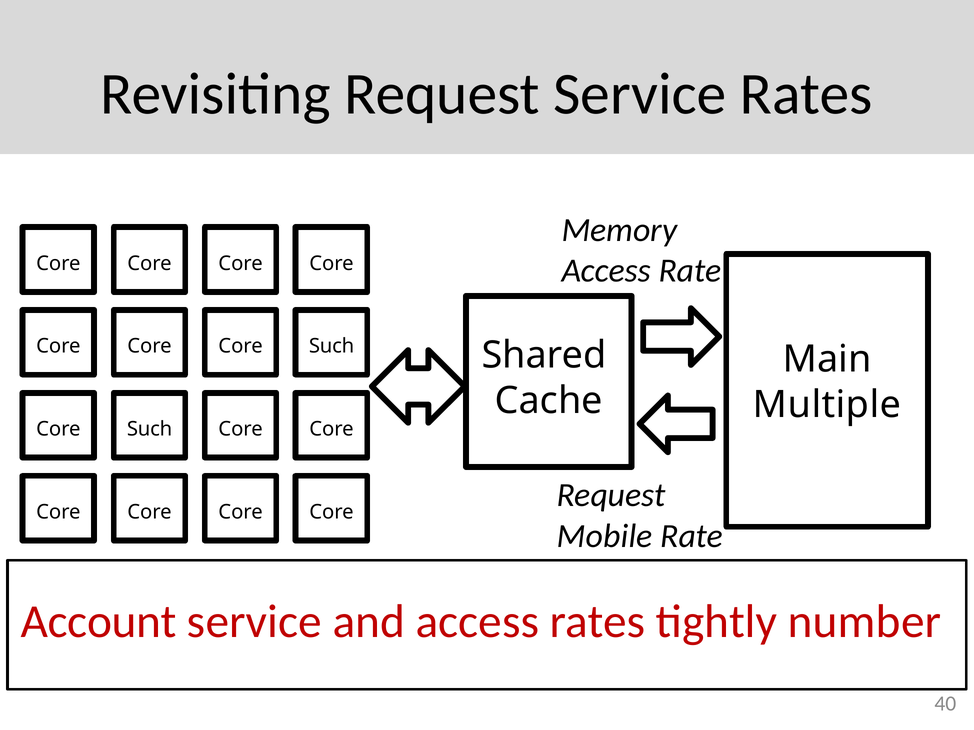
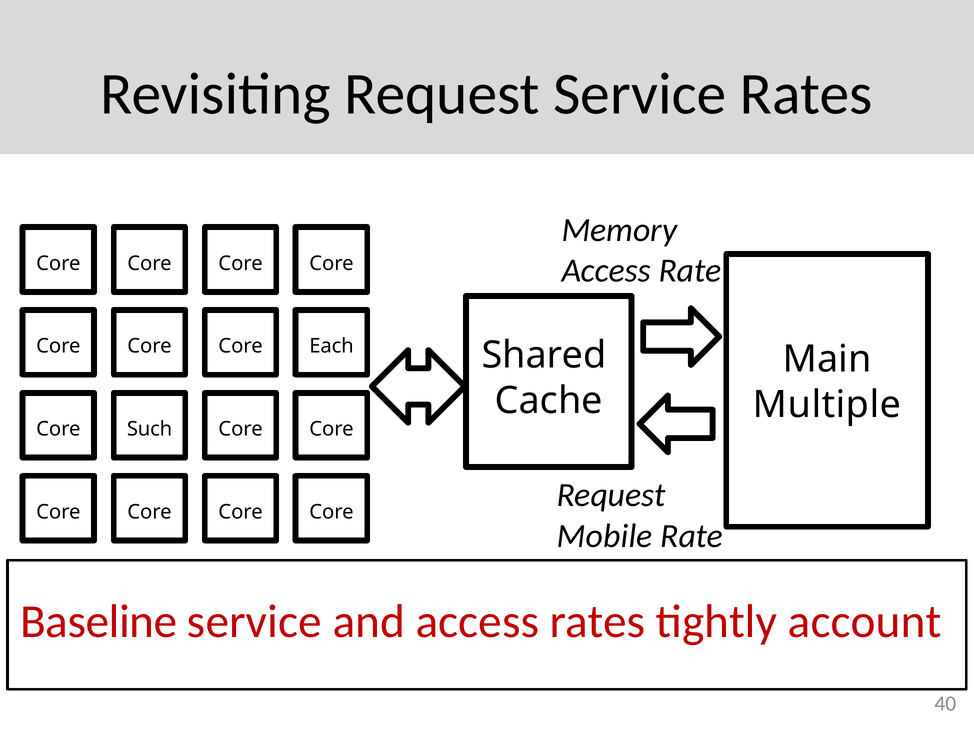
Core Core Such: Such -> Each
Account: Account -> Baseline
number: number -> account
